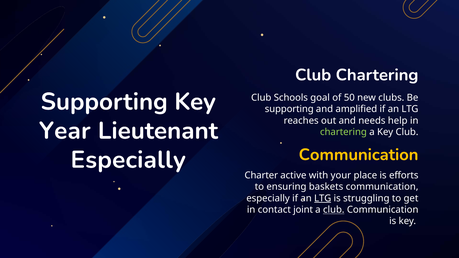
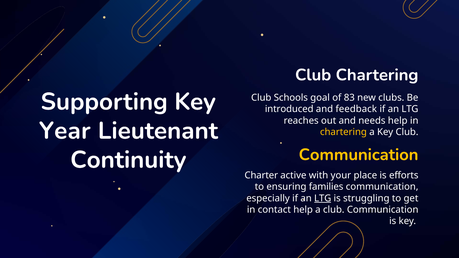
50: 50 -> 83
supporting at (289, 109): supporting -> introduced
amplified: amplified -> feedback
chartering at (343, 132) colour: light green -> yellow
Especially at (128, 160): Especially -> Continuity
baskets: baskets -> families
contact joint: joint -> help
club at (334, 210) underline: present -> none
